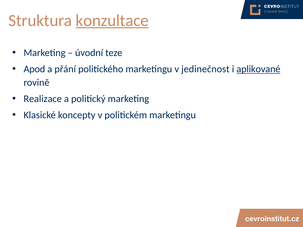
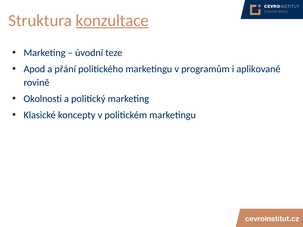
jedinečnost: jedinečnost -> programům
aplikované underline: present -> none
Realizace: Realizace -> Okolnosti
